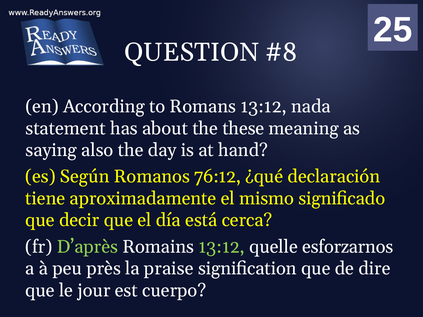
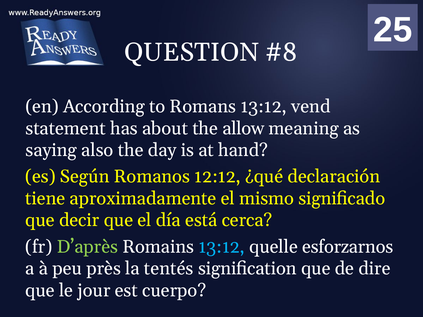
nada: nada -> vend
these: these -> allow
76:12: 76:12 -> 12:12
13:12 at (222, 247) colour: light green -> light blue
praise: praise -> tentés
